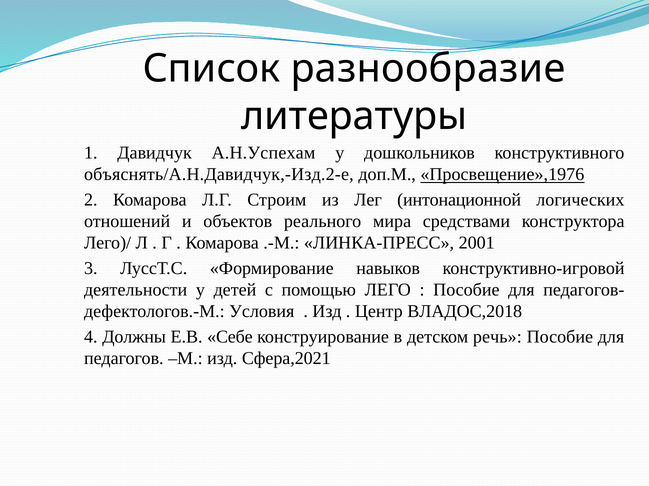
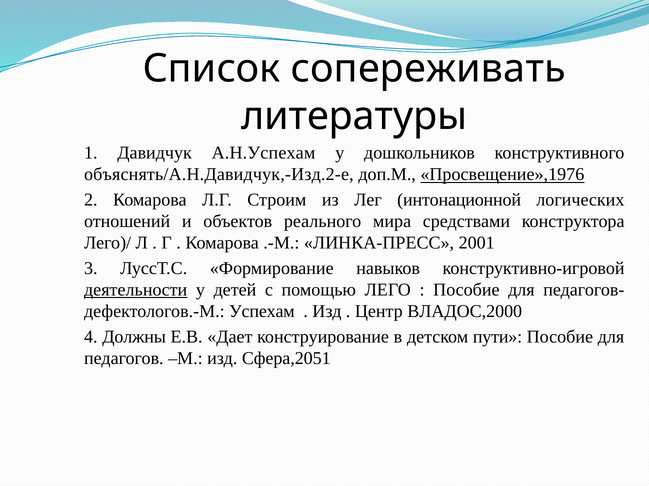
разнообразие: разнообразие -> сопереживать
деятельности underline: none -> present
Условия: Условия -> Успехам
ВЛАДОС,2018: ВЛАДОС,2018 -> ВЛАДОС,2000
Себе: Себе -> Дает
речь: речь -> пути
Сфера,2021: Сфера,2021 -> Сфера,2051
